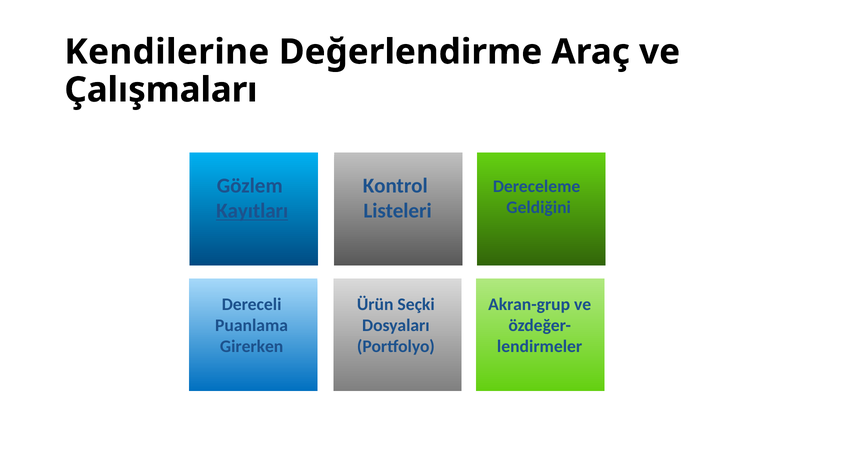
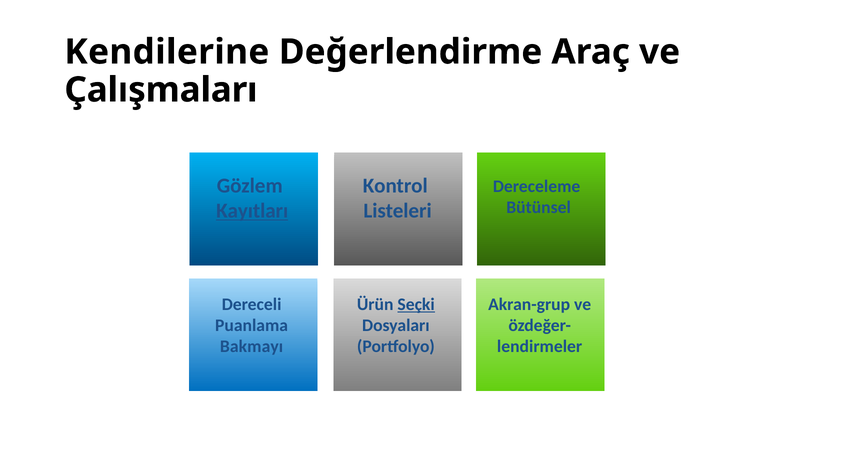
Geldiğini: Geldiğini -> Bütünsel
Seçki underline: none -> present
Girerken: Girerken -> Bakmayı
